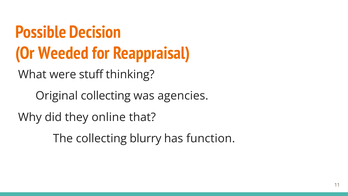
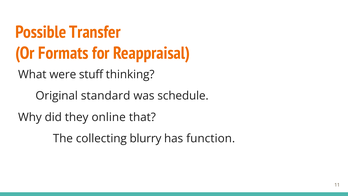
Decision: Decision -> Transfer
Weeded: Weeded -> Formats
Original collecting: collecting -> standard
agencies: agencies -> schedule
